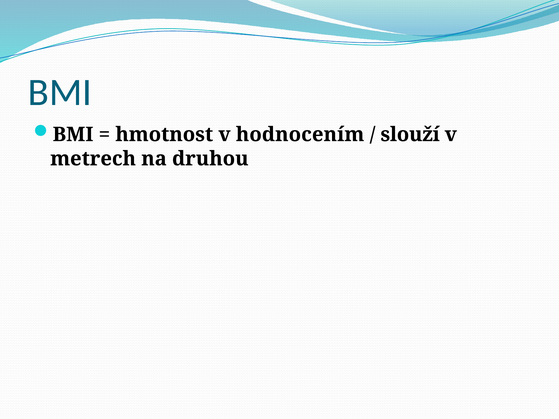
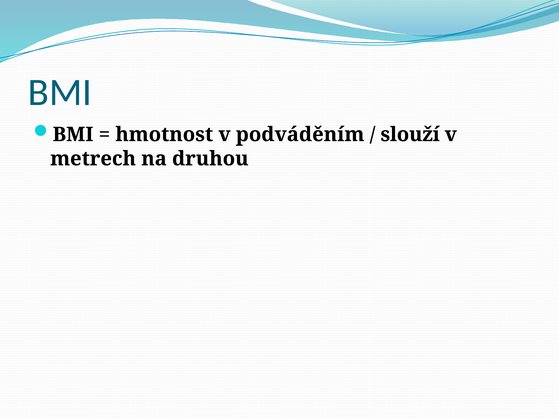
hodnocením: hodnocením -> podváděním
